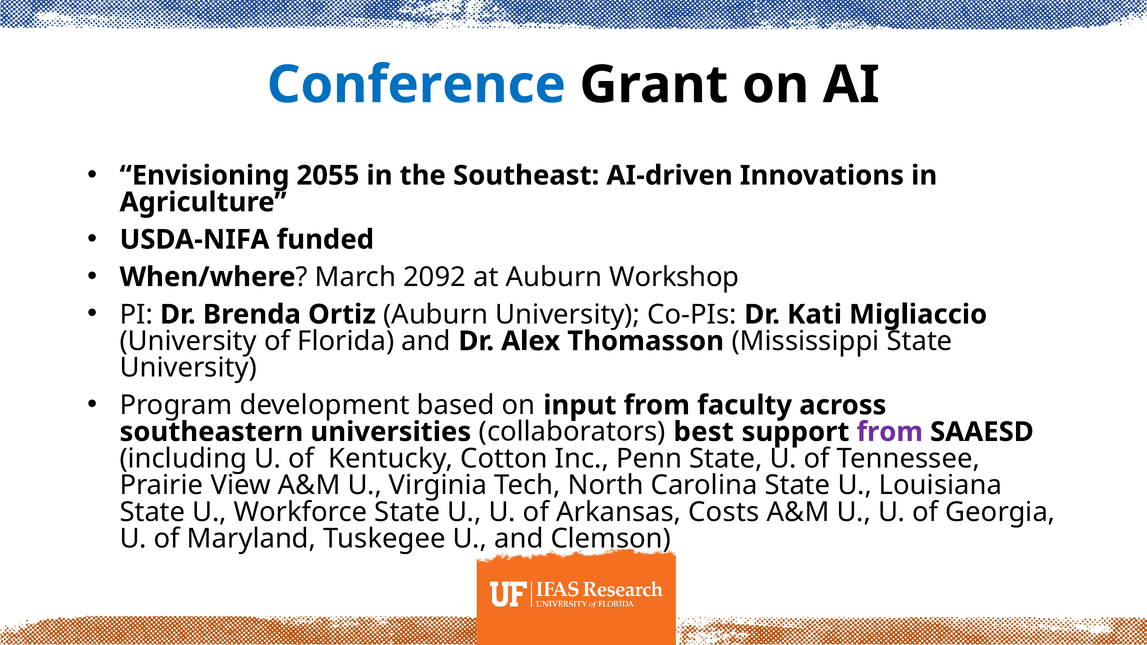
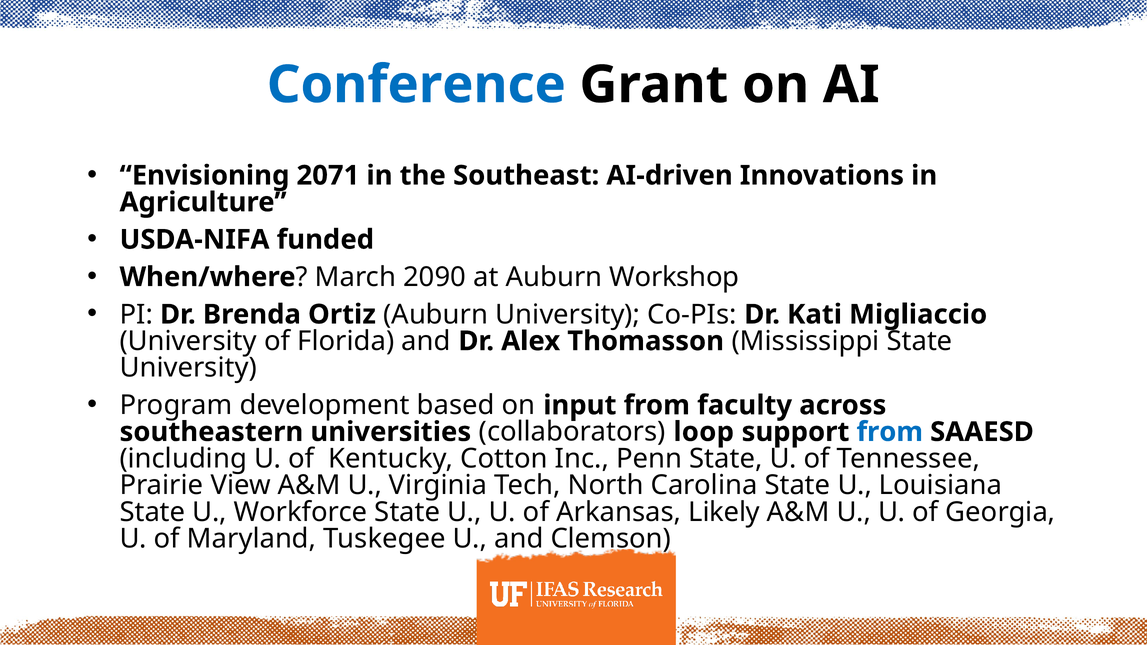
2055: 2055 -> 2071
2092: 2092 -> 2090
best: best -> loop
from at (890, 432) colour: purple -> blue
Costs: Costs -> Likely
